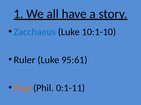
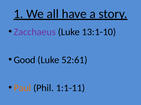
Zacchaeus colour: blue -> purple
10:1-10: 10:1-10 -> 13:1-10
Ruler: Ruler -> Good
95:61: 95:61 -> 52:61
0:1-11: 0:1-11 -> 1:1-11
